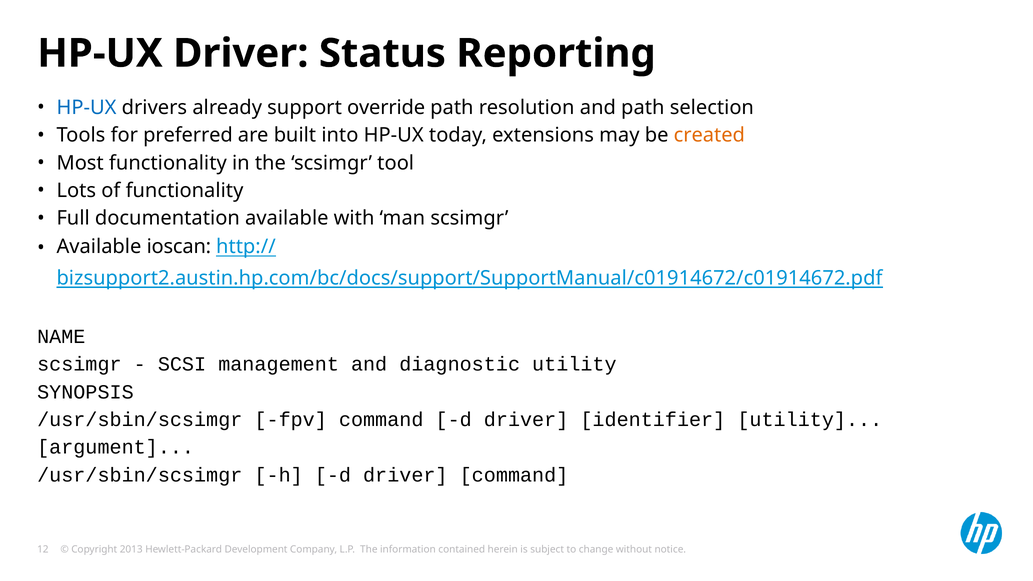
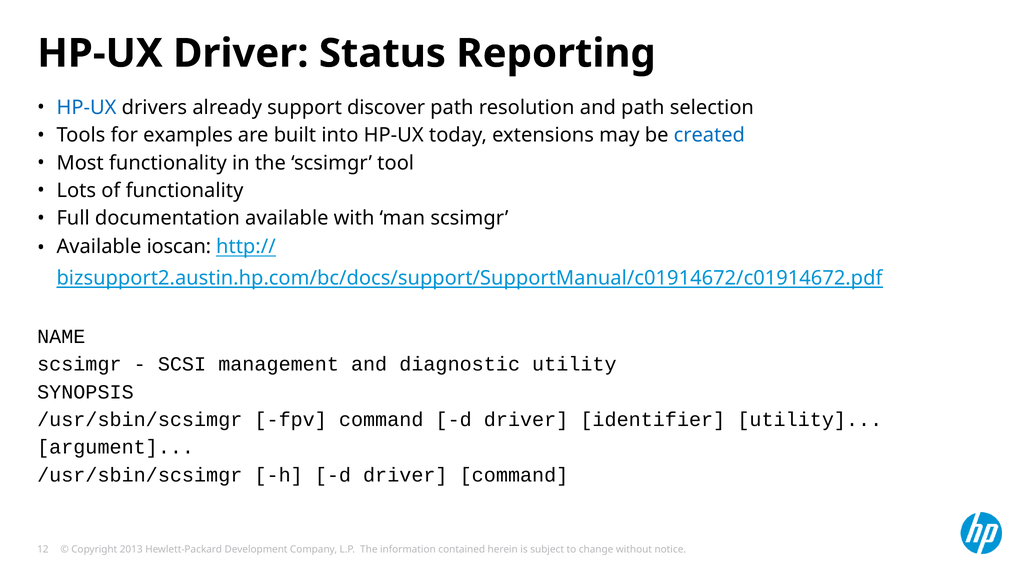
override: override -> discover
preferred: preferred -> examples
created colour: orange -> blue
